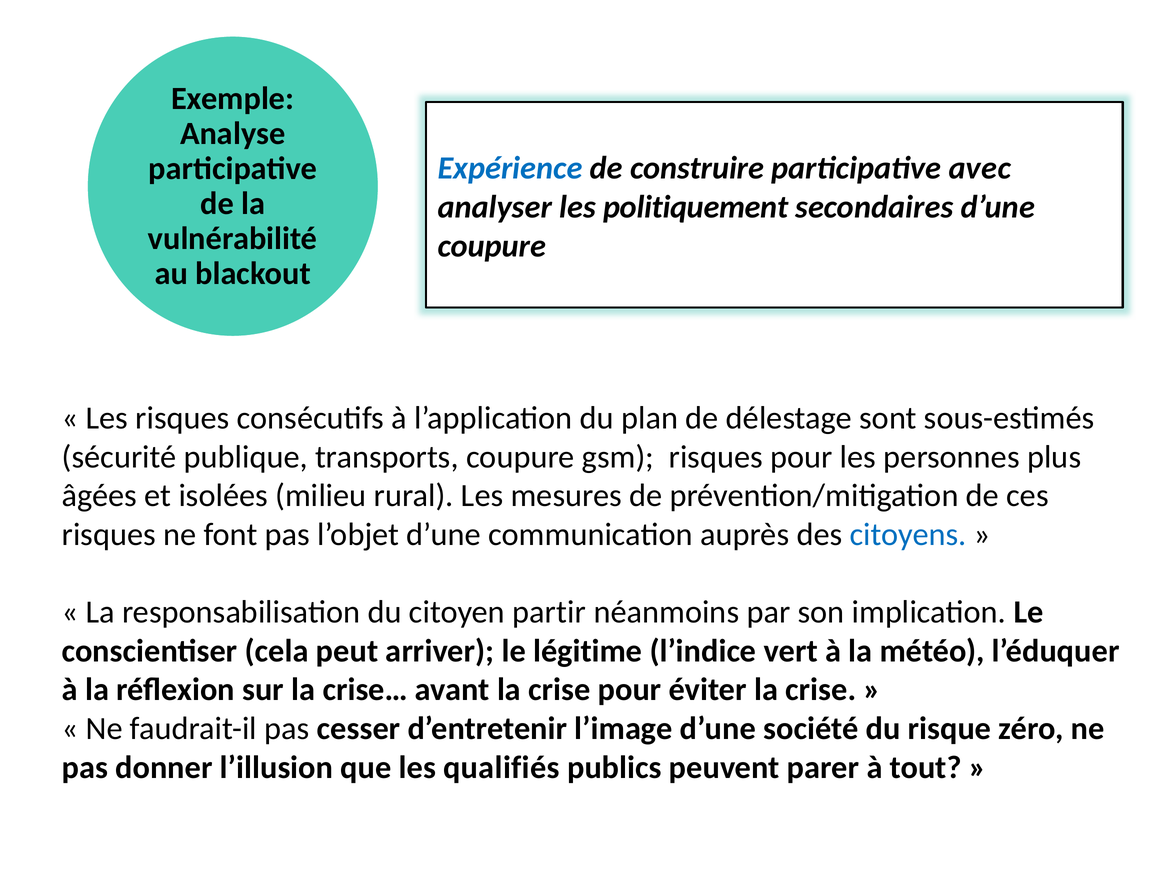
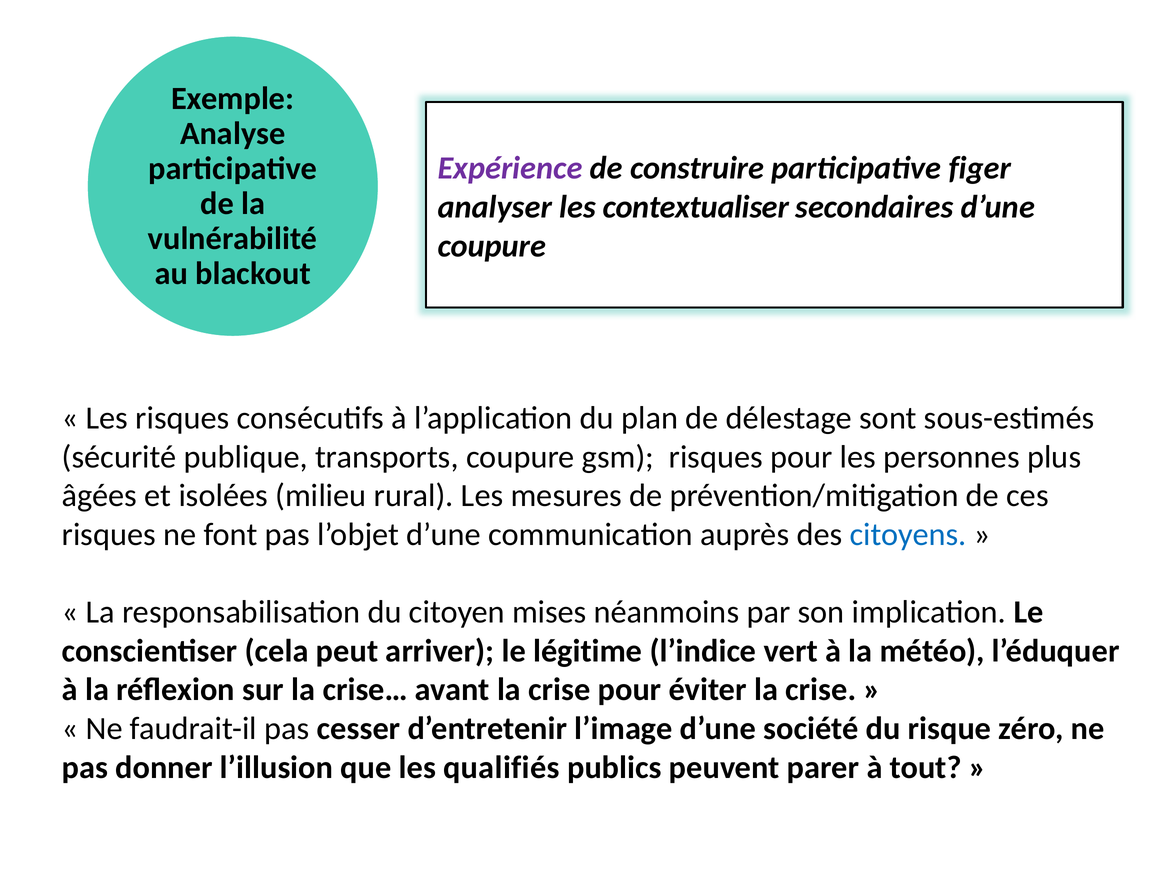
Expérience colour: blue -> purple
avec: avec -> figer
politiquement: politiquement -> contextualiser
partir: partir -> mises
